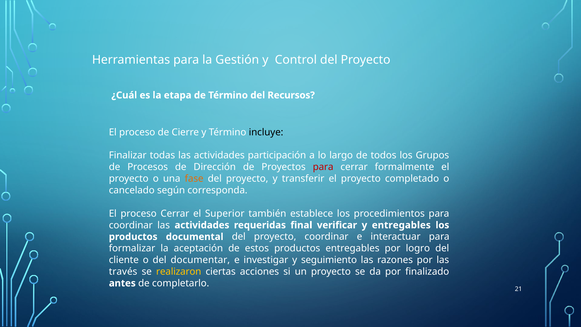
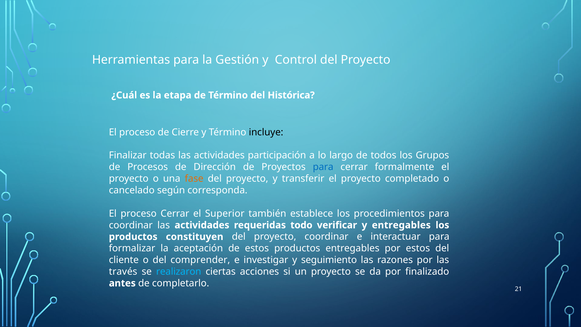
Recursos: Recursos -> Histórica
para at (323, 167) colour: red -> blue
final: final -> todo
documental: documental -> constituyen
por logro: logro -> estos
documentar: documentar -> comprender
realizaron colour: yellow -> light blue
